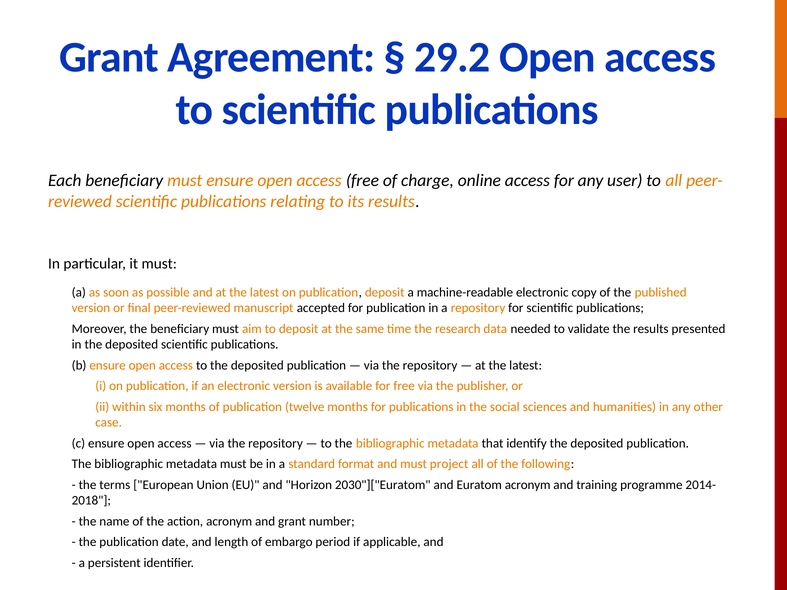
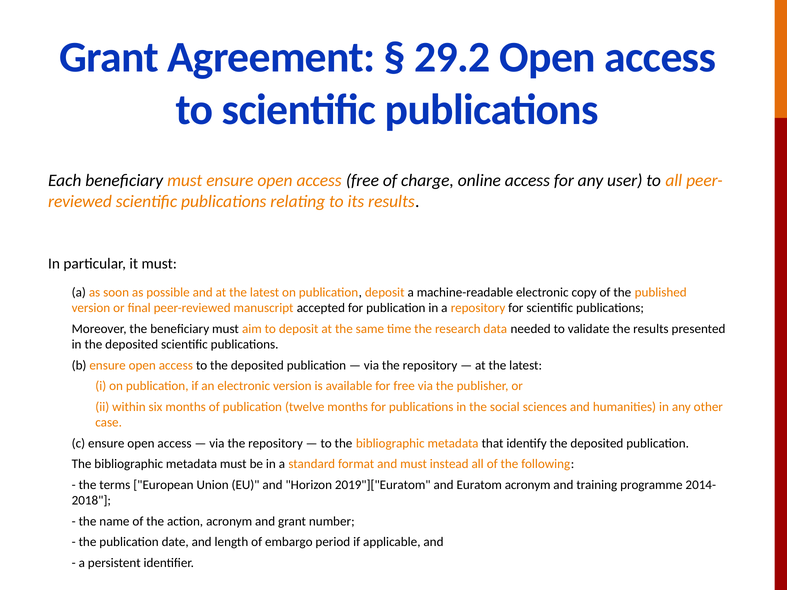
project: project -> instead
2030"]["Euratom: 2030"]["Euratom -> 2019"]["Euratom
